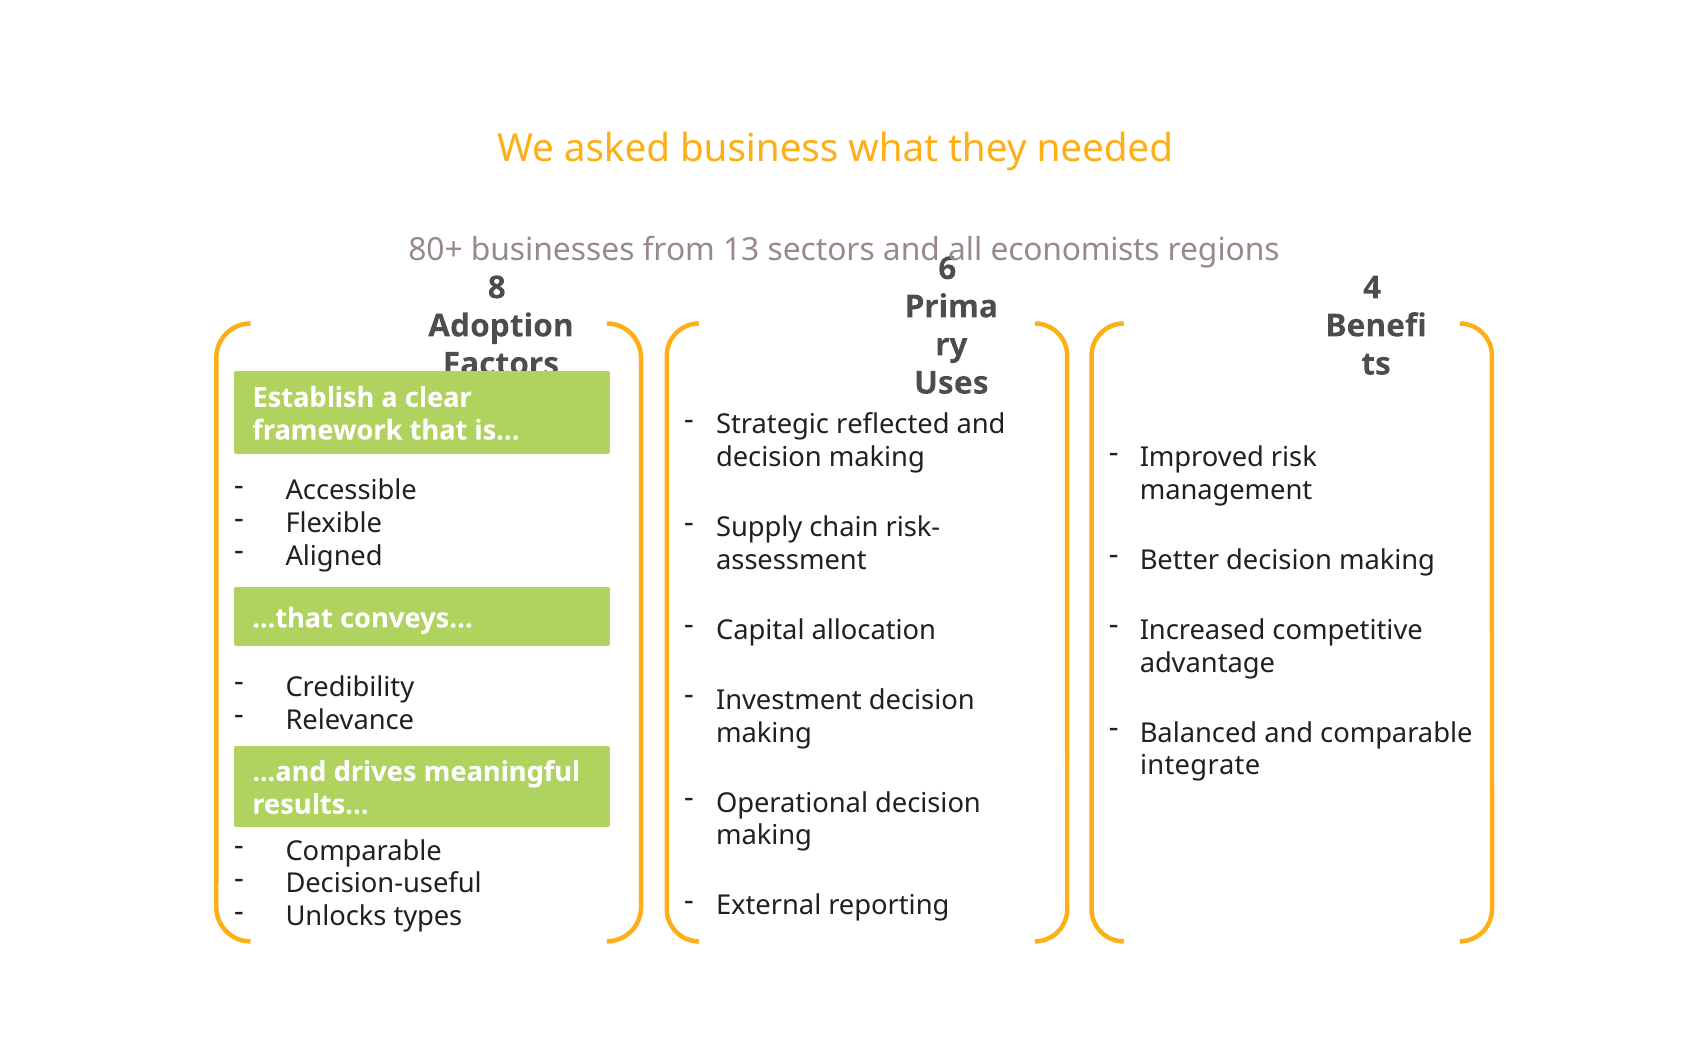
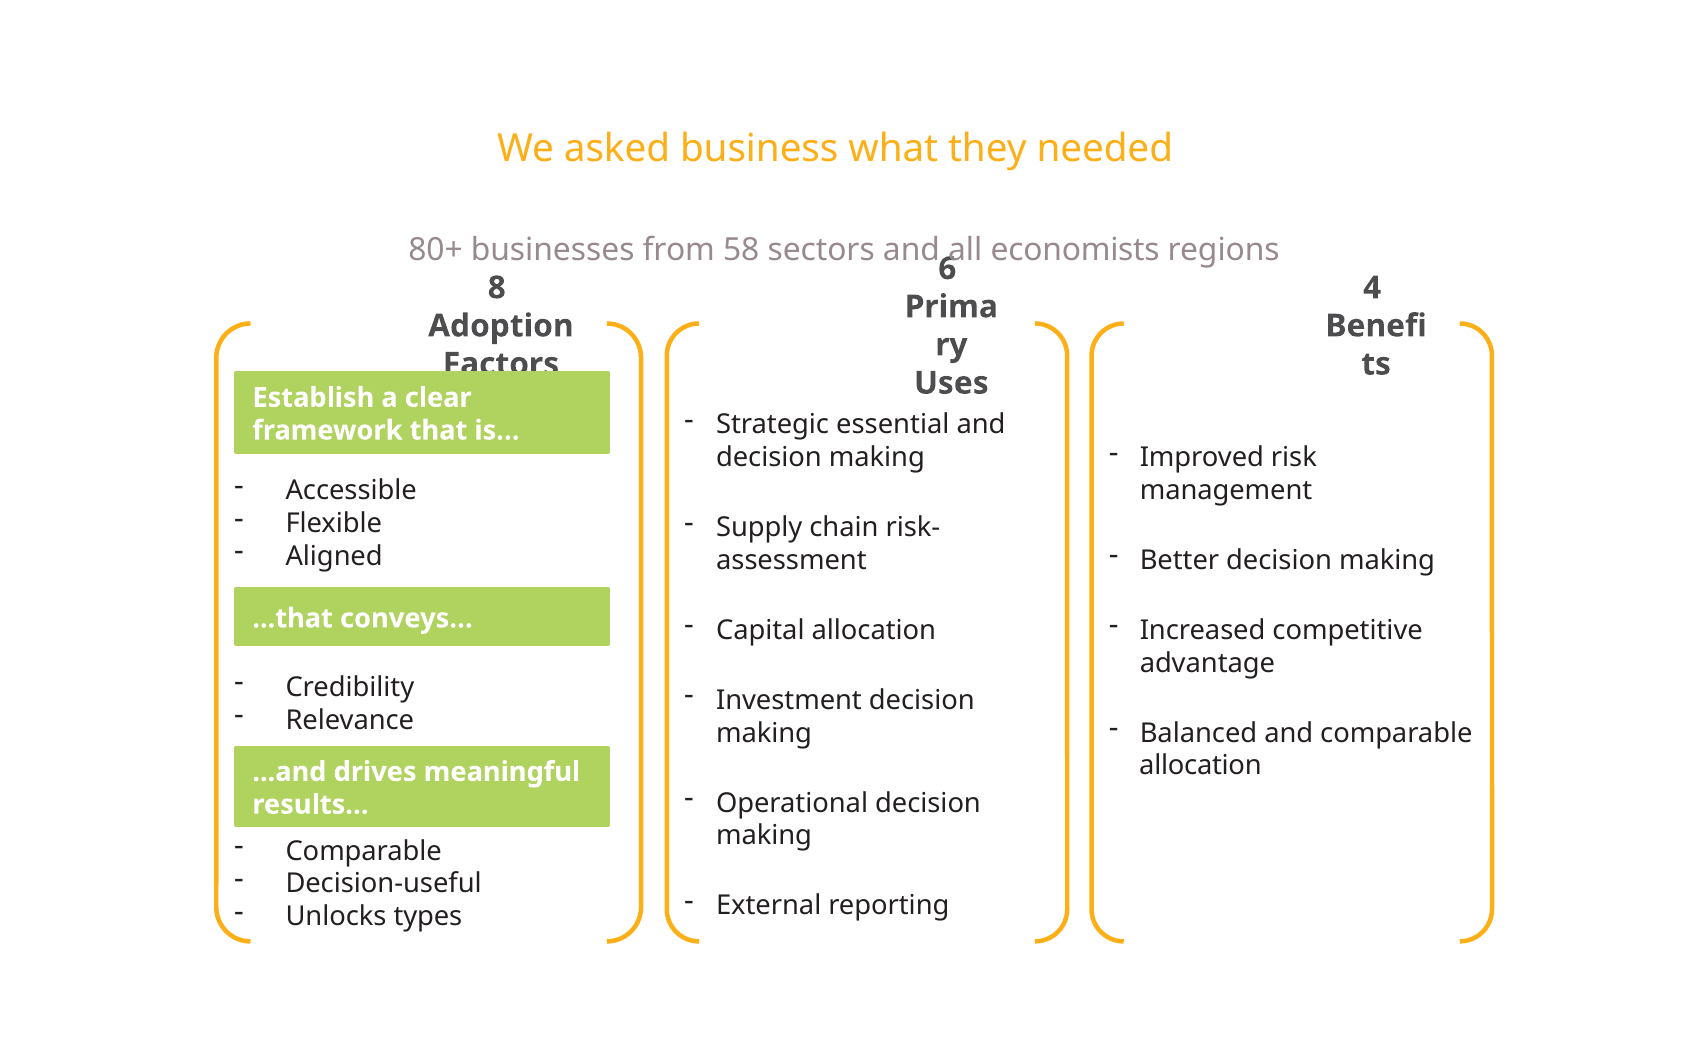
13: 13 -> 58
reflected: reflected -> essential
integrate at (1200, 766): integrate -> allocation
